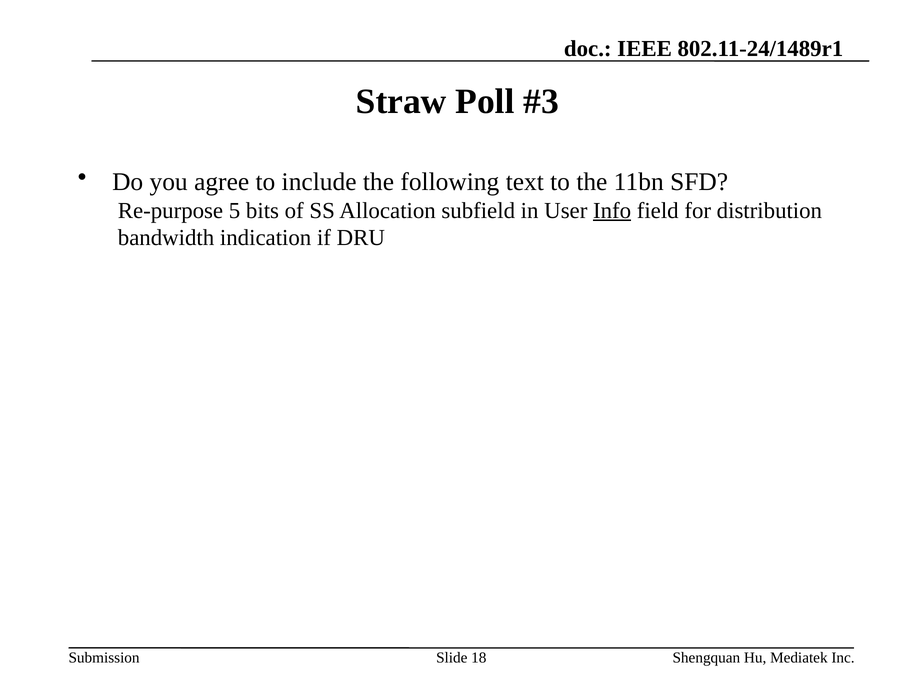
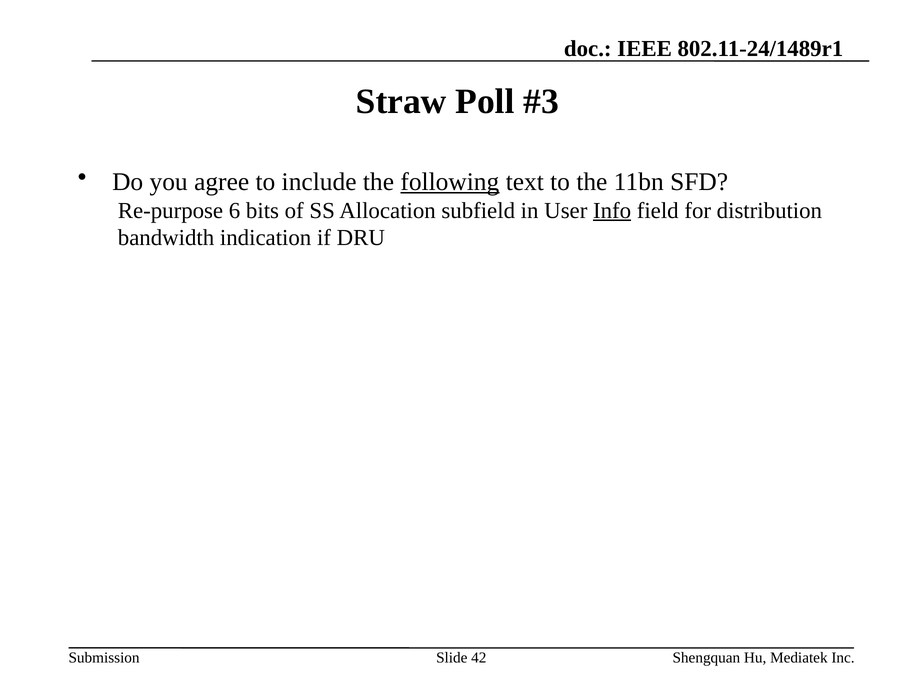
following underline: none -> present
5: 5 -> 6
18: 18 -> 42
